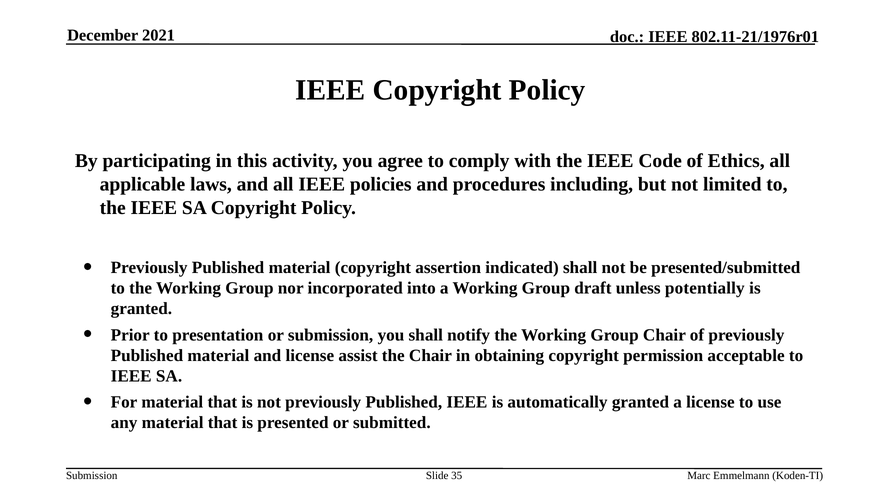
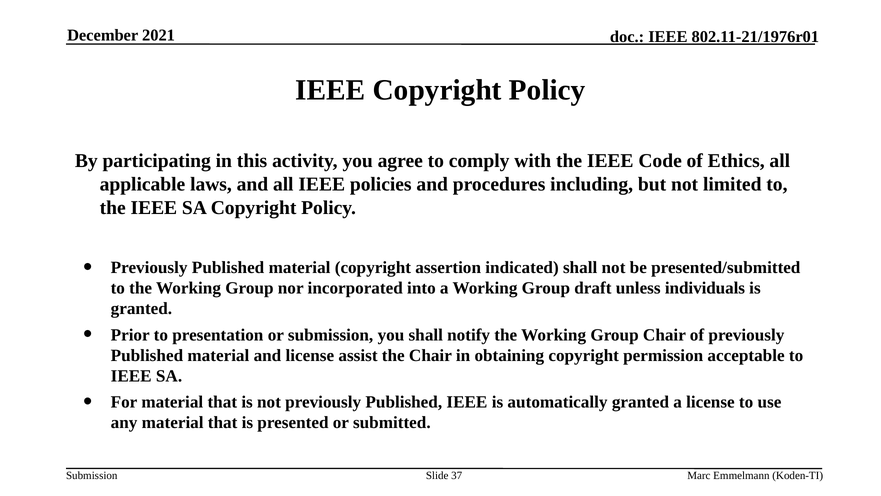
potentially: potentially -> individuals
35: 35 -> 37
